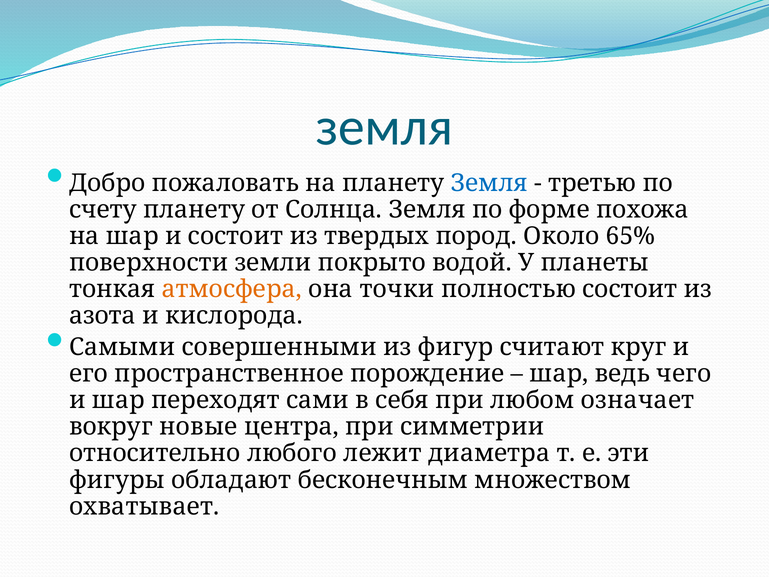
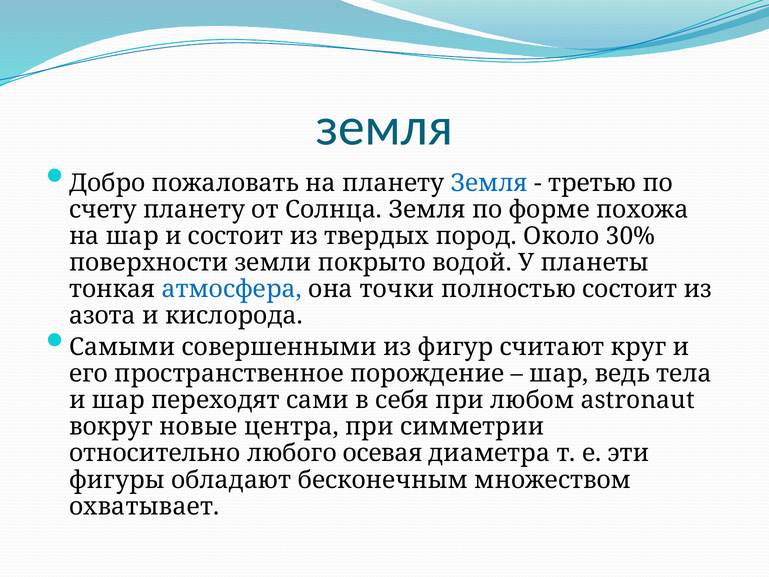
65%: 65% -> 30%
атмосфера colour: orange -> blue
чего: чего -> тела
означает: означает -> astronaut
лежит: лежит -> осевая
